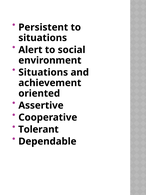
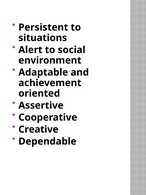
Situations at (43, 72): Situations -> Adaptable
Tolerant: Tolerant -> Creative
